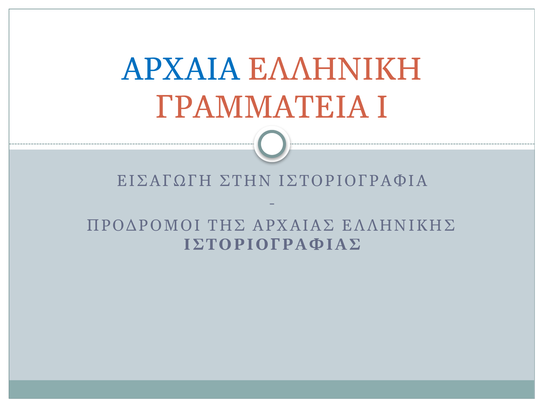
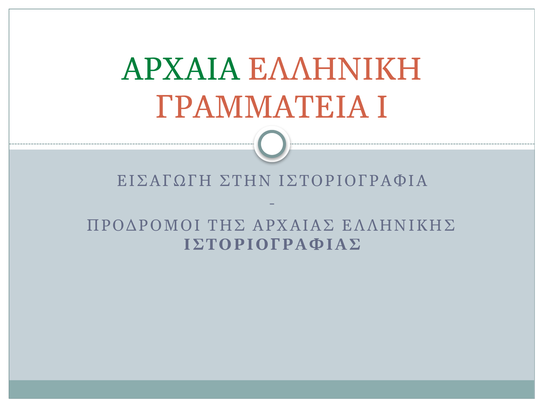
ΑΡΧΑΙΑ colour: blue -> green
